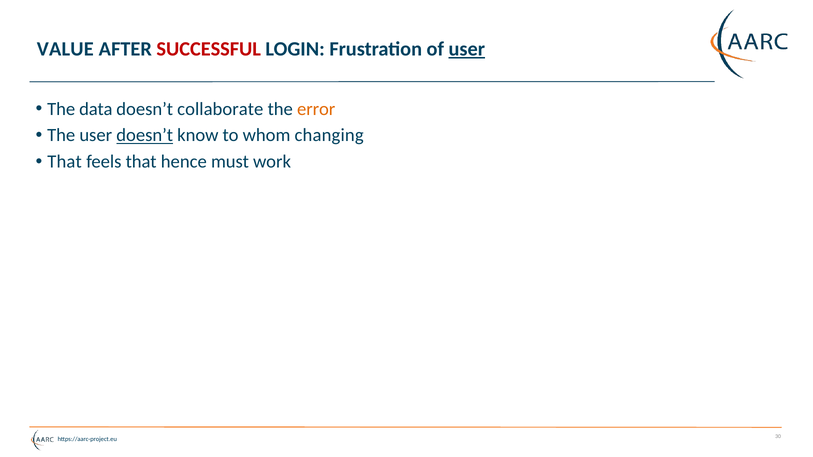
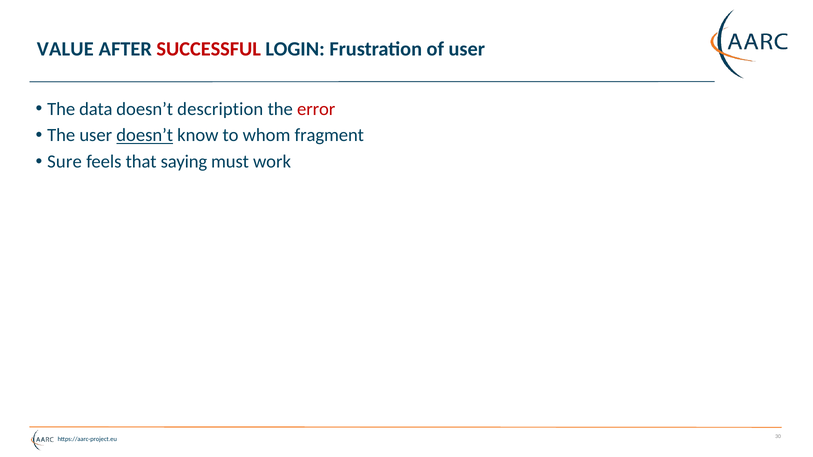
user at (467, 49) underline: present -> none
collaborate: collaborate -> description
error colour: orange -> red
changing: changing -> fragment
That at (65, 162): That -> Sure
hence: hence -> saying
